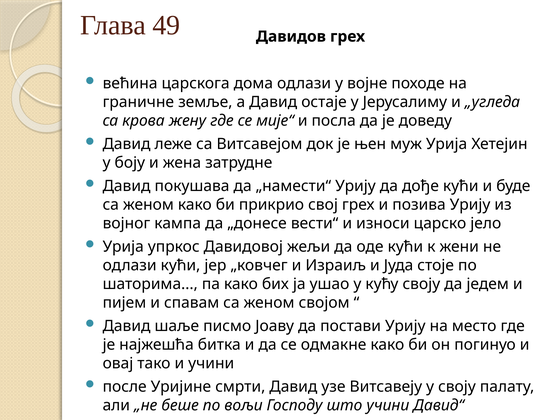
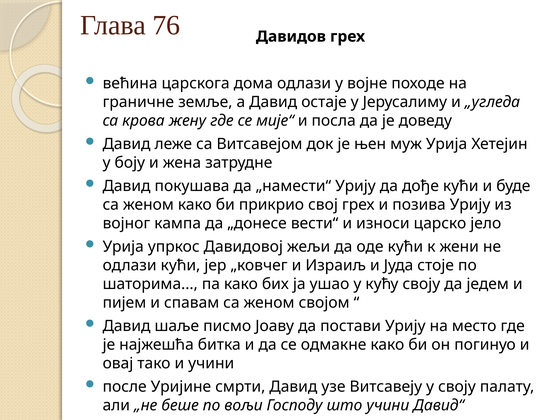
49: 49 -> 76
